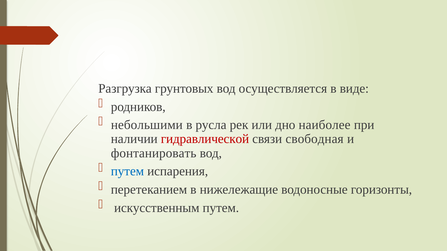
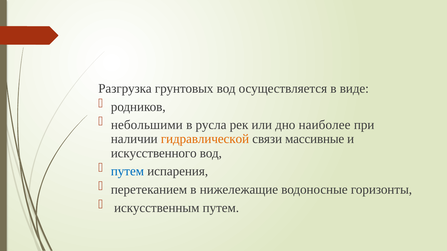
гидравлической colour: red -> orange
свободная: свободная -> массивные
фонтанировать: фонтанировать -> искусственного
